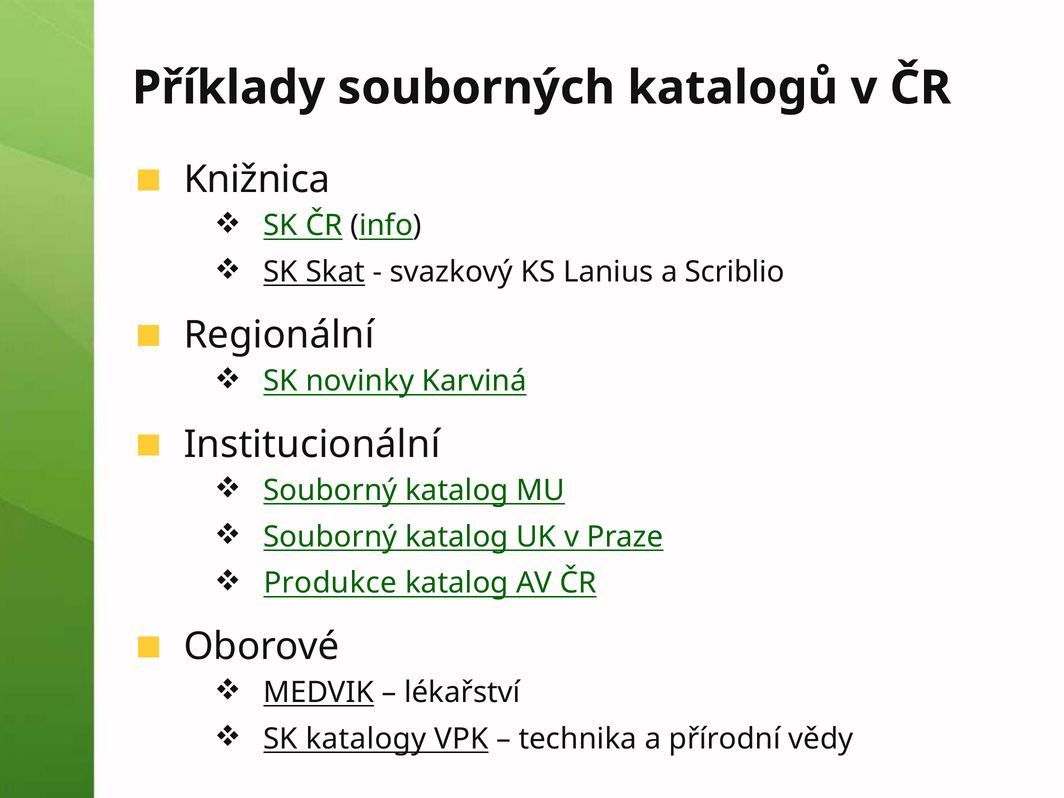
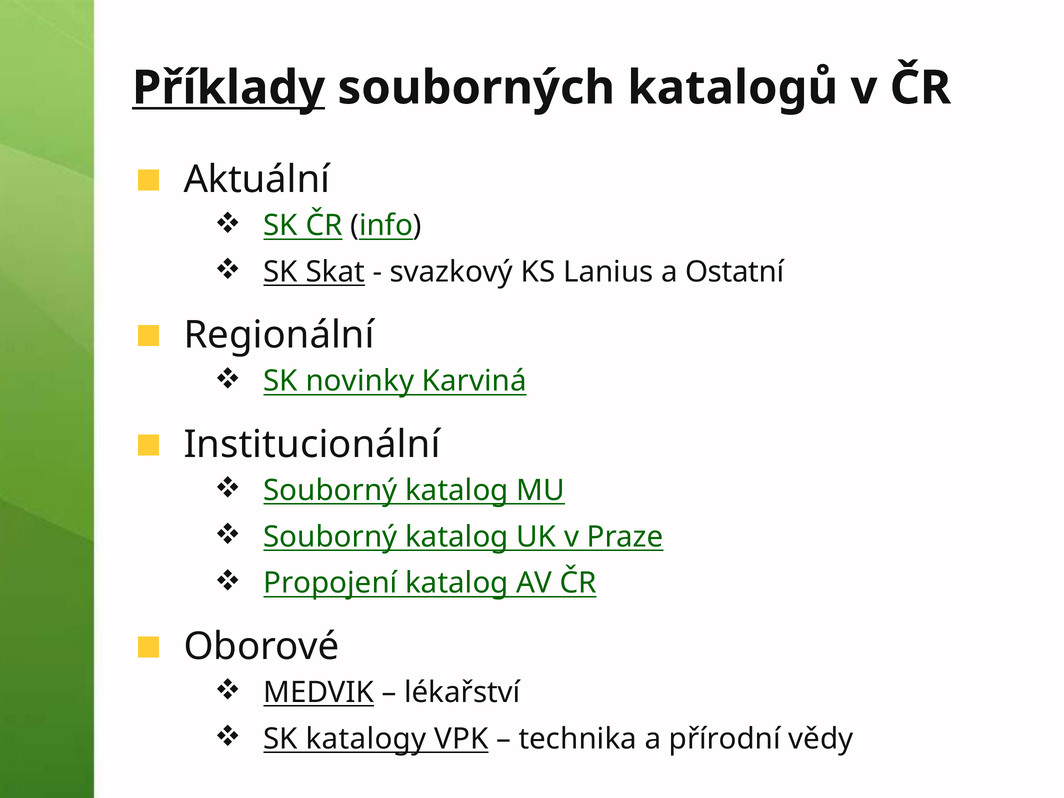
Příklady underline: none -> present
Knižnica: Knižnica -> Aktuální
Scriblio: Scriblio -> Ostatní
Produkce: Produkce -> Propojení
